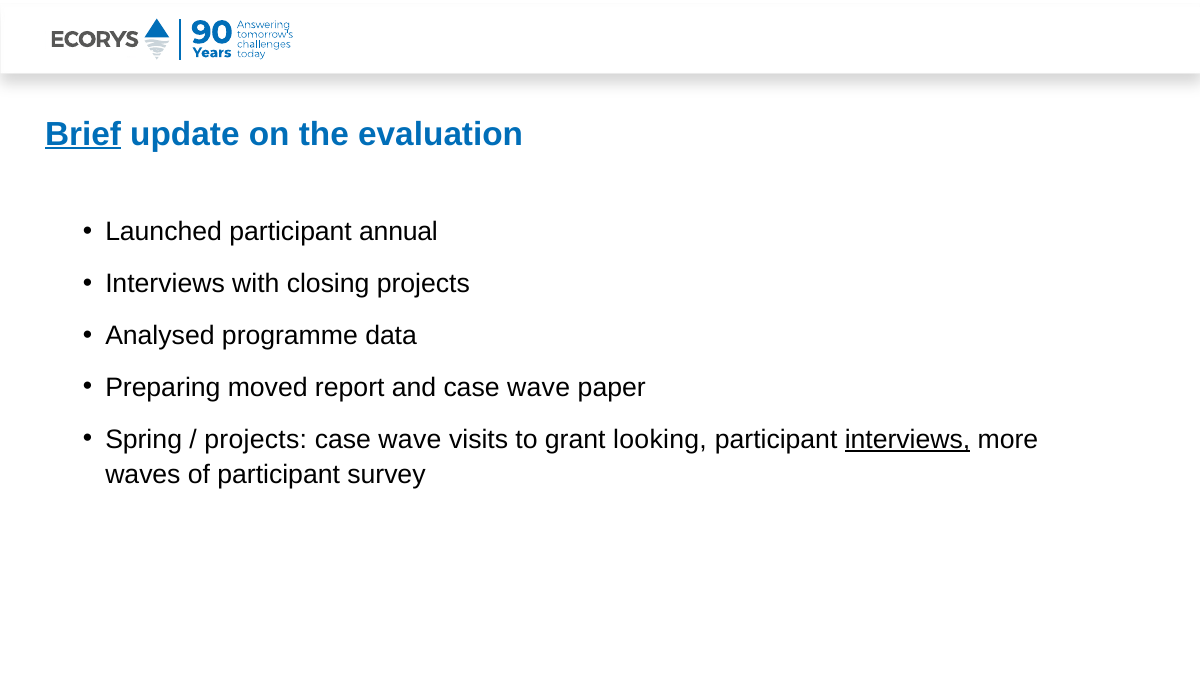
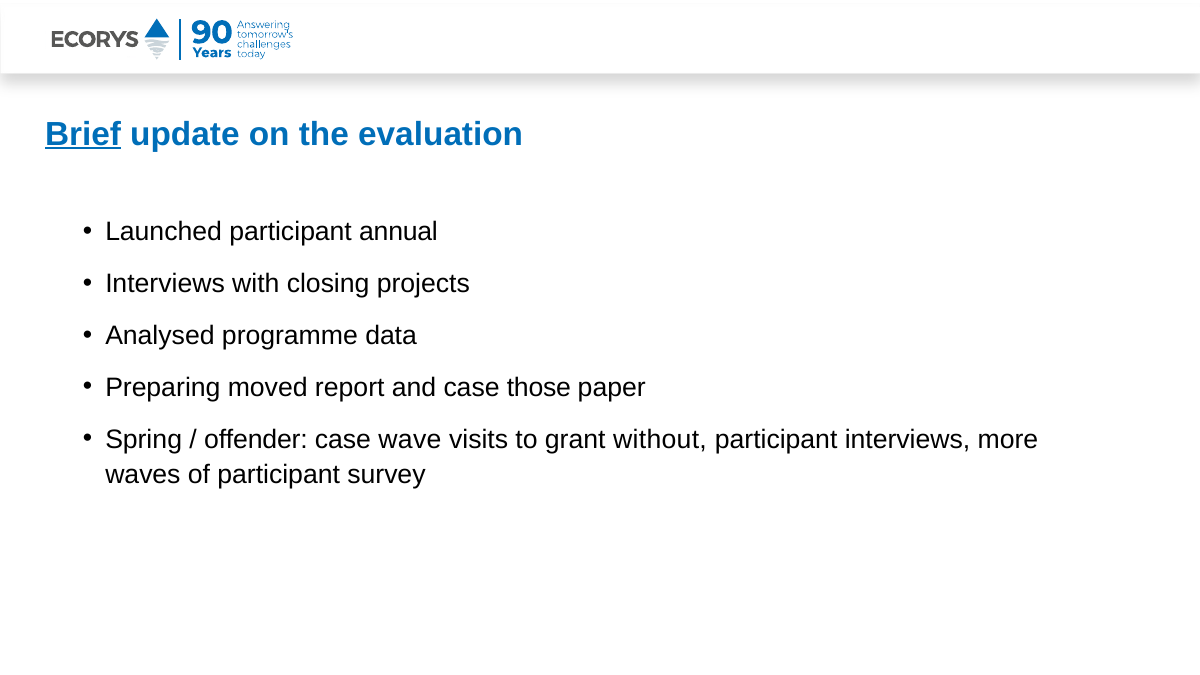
and case wave: wave -> those
projects at (256, 440): projects -> offender
looking: looking -> without
interviews at (907, 440) underline: present -> none
